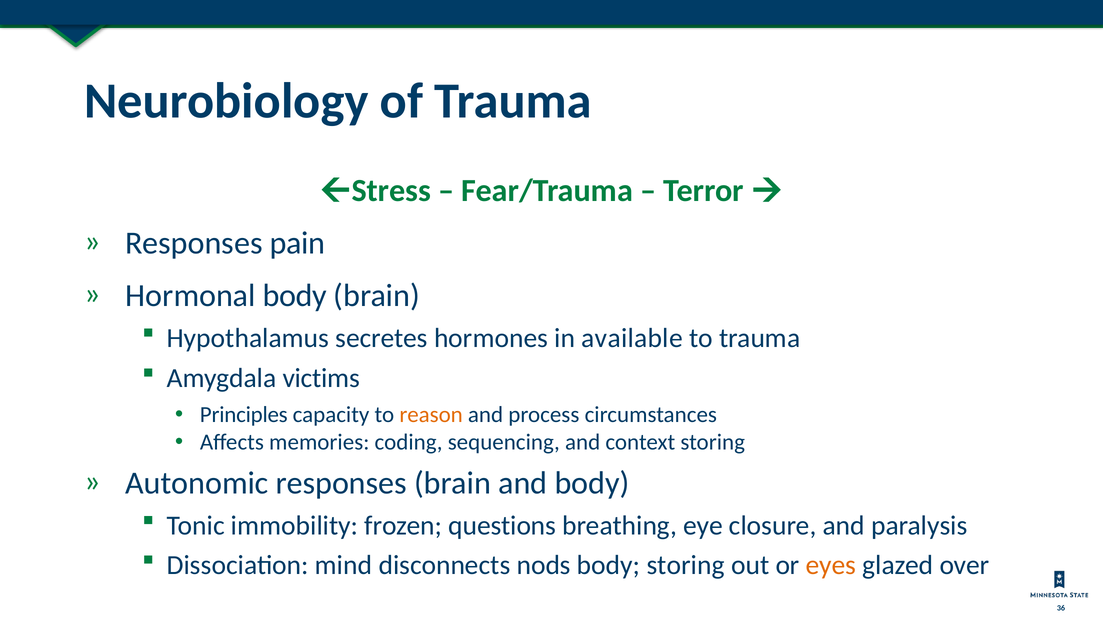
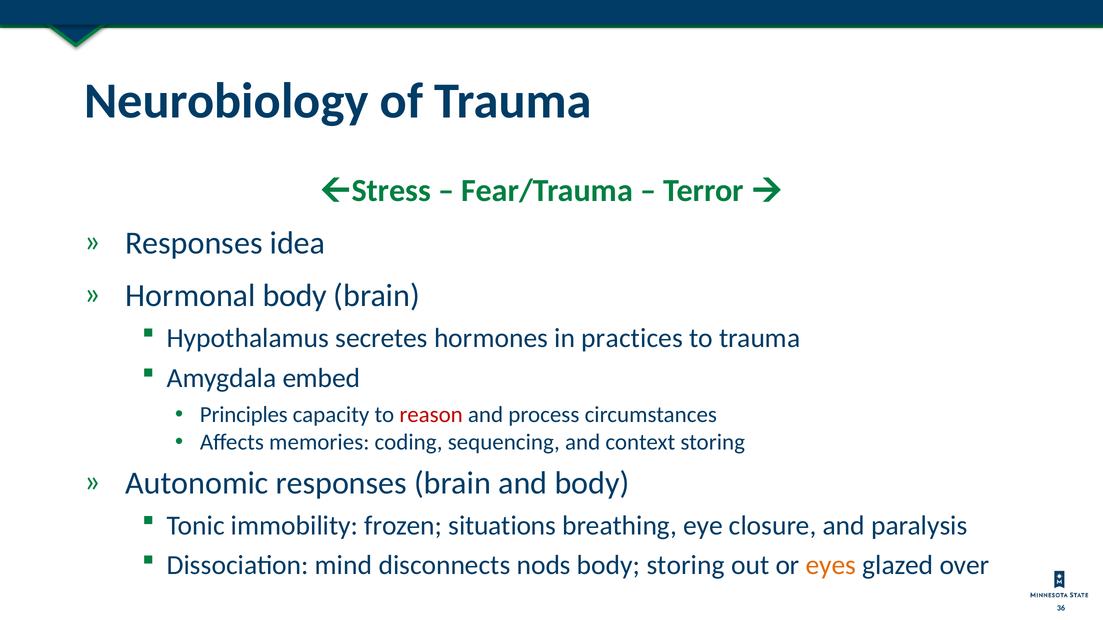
pain: pain -> idea
available: available -> practices
victims: victims -> embed
reason colour: orange -> red
questions: questions -> situations
